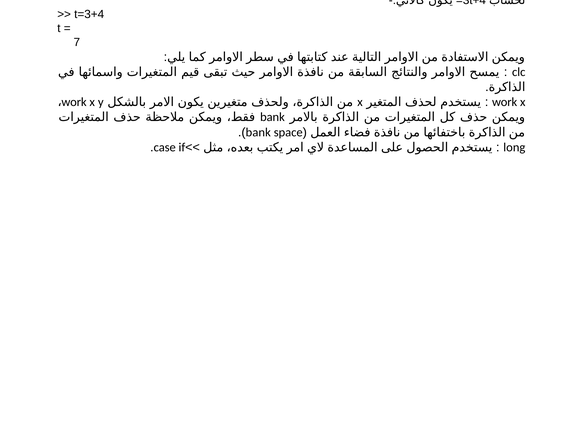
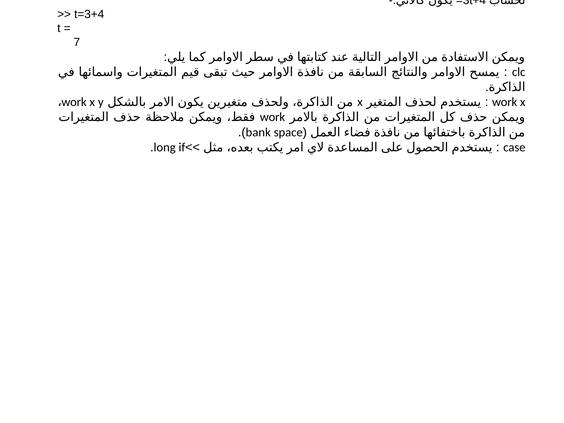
bank at (272, 117): bank -> work
case: case -> long
long: long -> case
